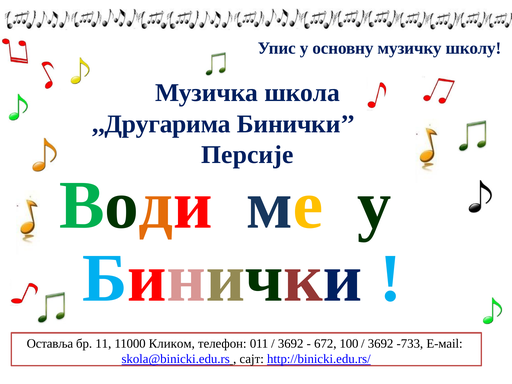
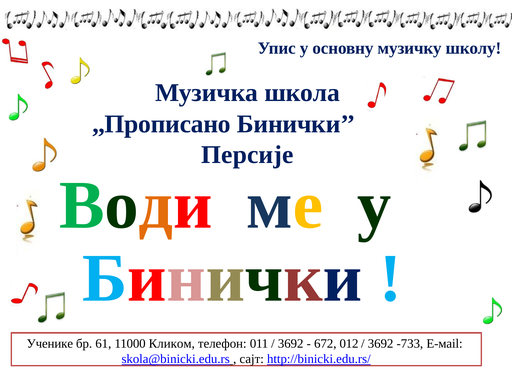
,,Другарима: ,,Другарима -> ,,Прописано
Оставља: Оставља -> Ученике
11: 11 -> 61
100: 100 -> 012
